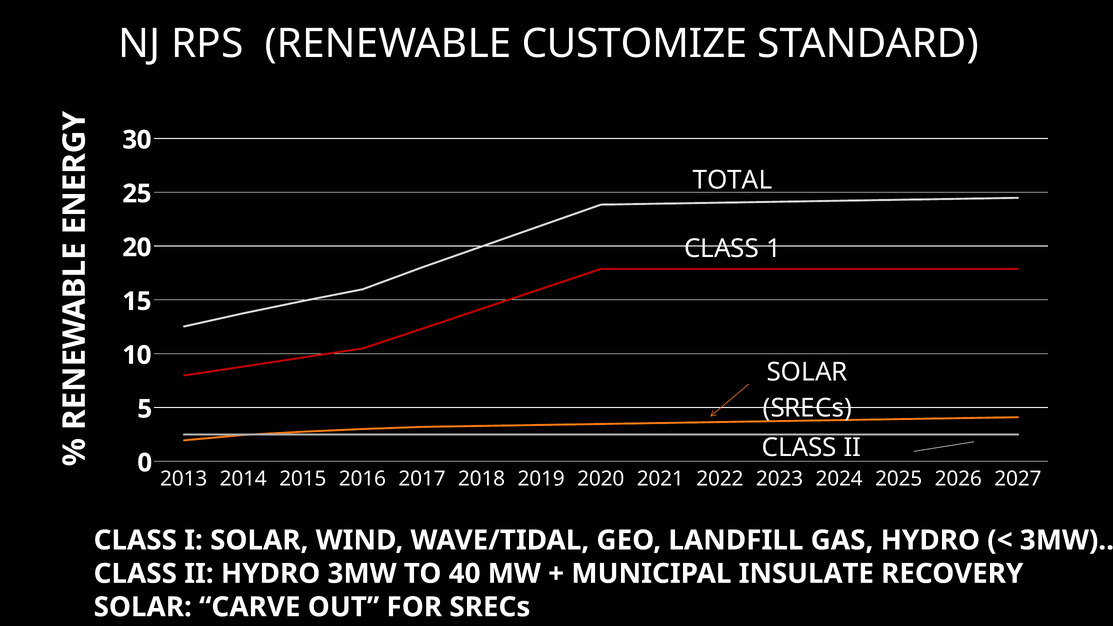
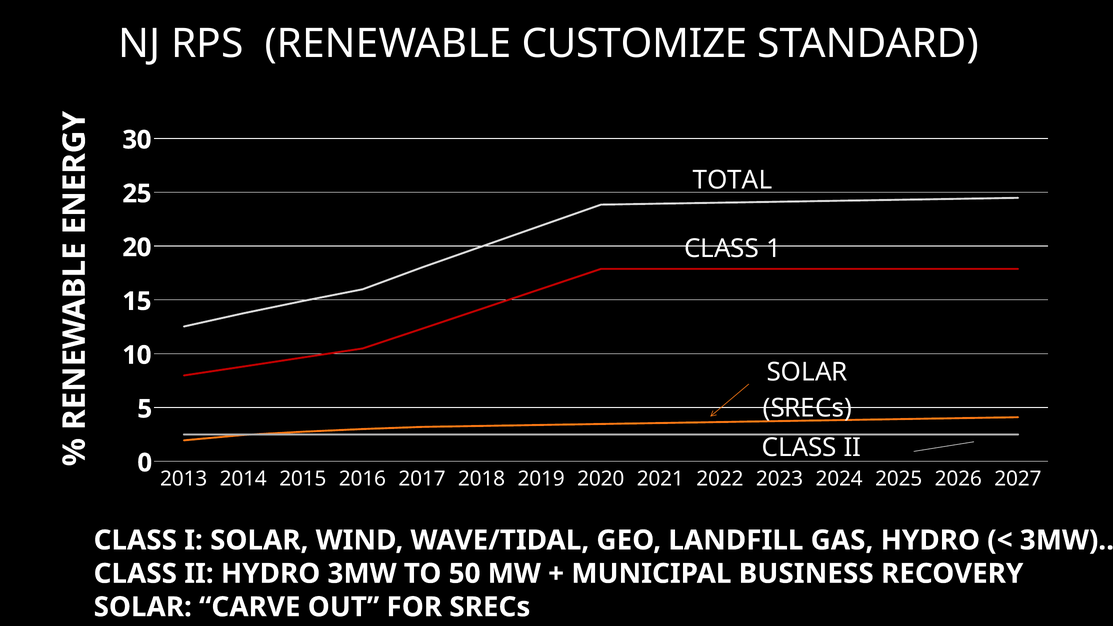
40: 40 -> 50
INSULATE: INSULATE -> BUSINESS
